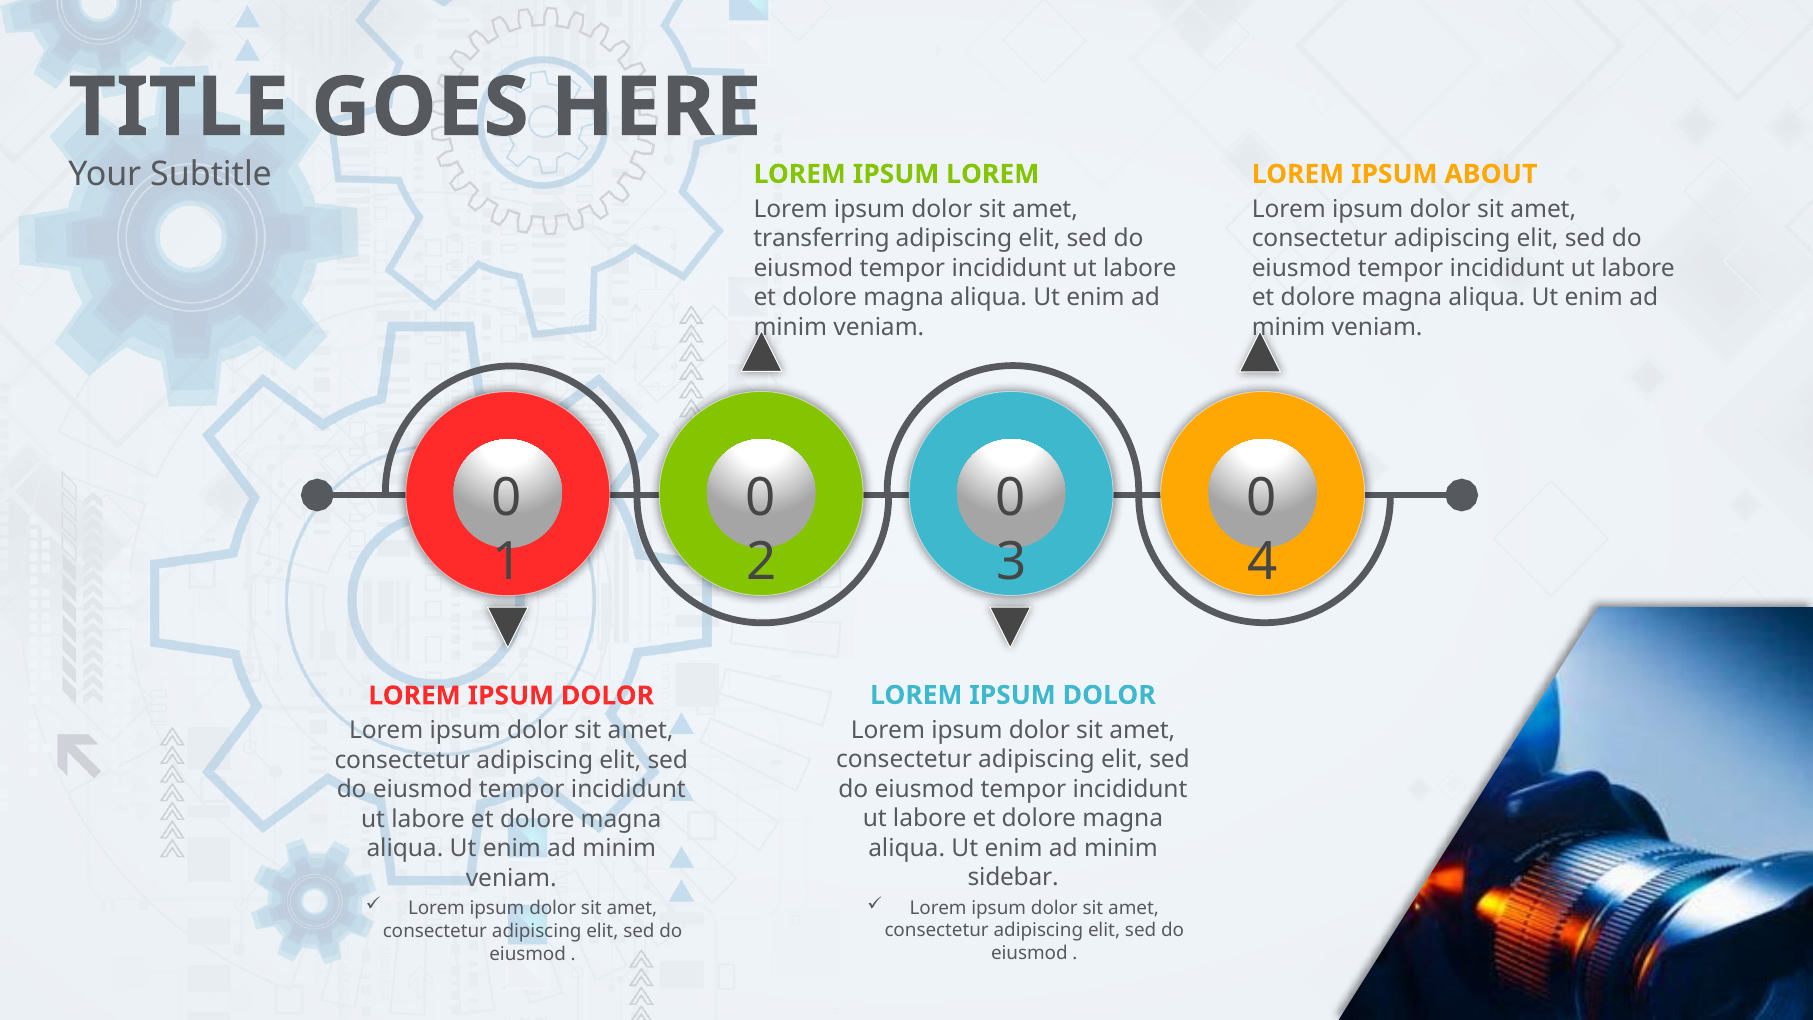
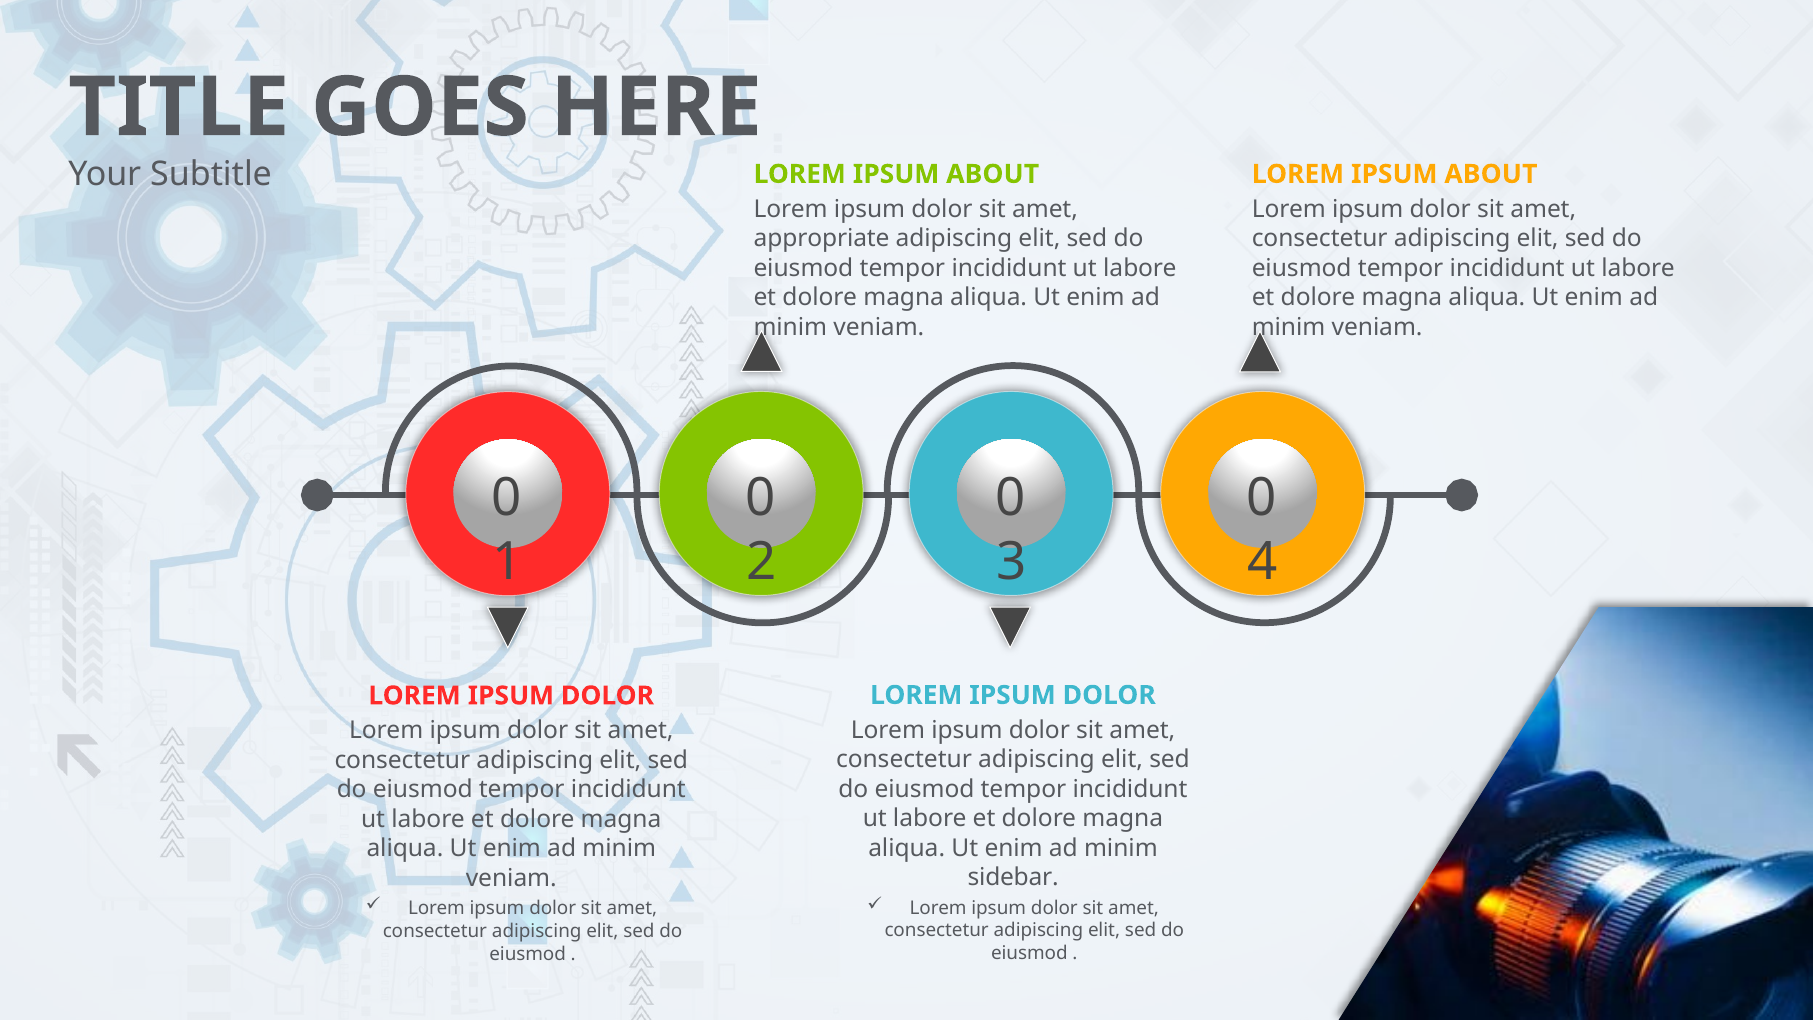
LOREM at (993, 174): LOREM -> ABOUT
transferring: transferring -> appropriate
